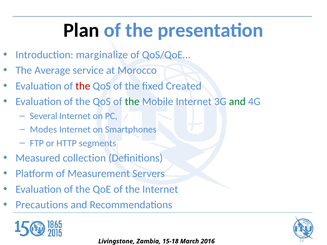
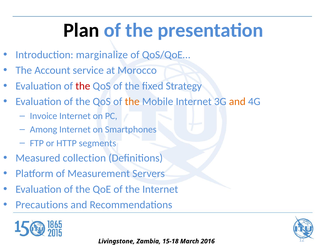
Average: Average -> Account
Created: Created -> Strategy
the at (132, 102) colour: green -> orange
and at (237, 102) colour: green -> orange
Several: Several -> Invoice
Modes: Modes -> Among
